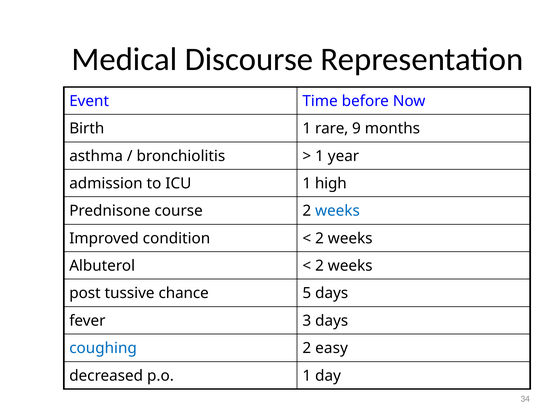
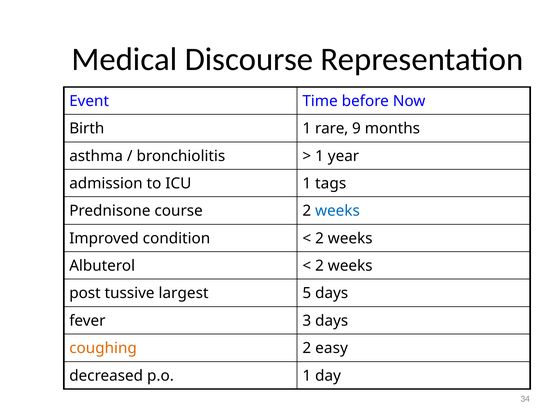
high: high -> tags
chance: chance -> largest
coughing colour: blue -> orange
